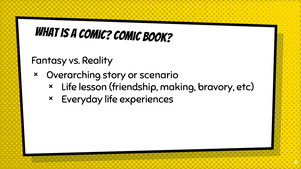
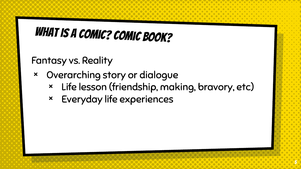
scenario: scenario -> dialogue
